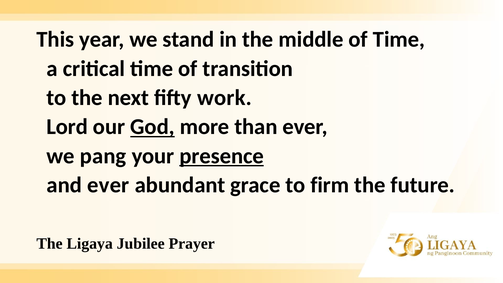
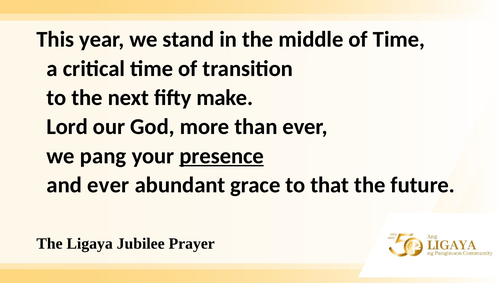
work: work -> make
God underline: present -> none
firm: firm -> that
